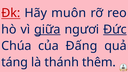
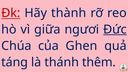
muôn: muôn -> thành
giữa underline: present -> none
Đấng: Đấng -> Ghen
